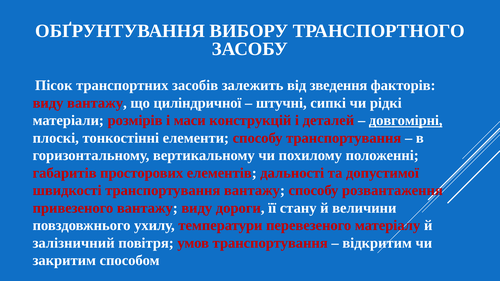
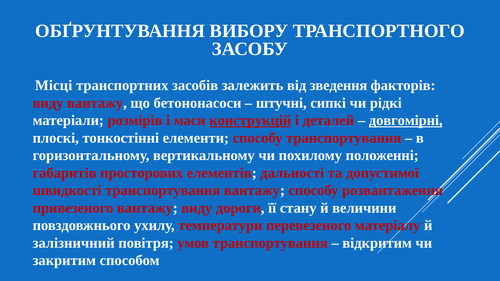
Пісок: Пісок -> Місці
циліндричної: циліндричної -> бетононасоси
конструкцій underline: none -> present
